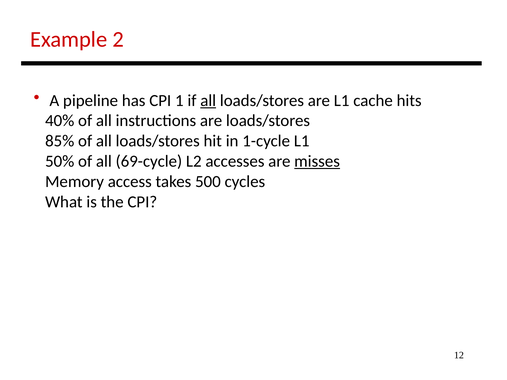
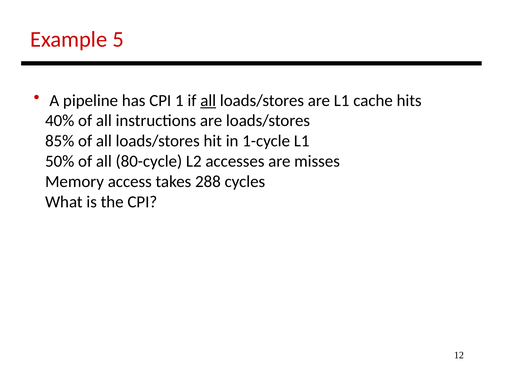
2: 2 -> 5
69-cycle: 69-cycle -> 80-cycle
misses underline: present -> none
500: 500 -> 288
